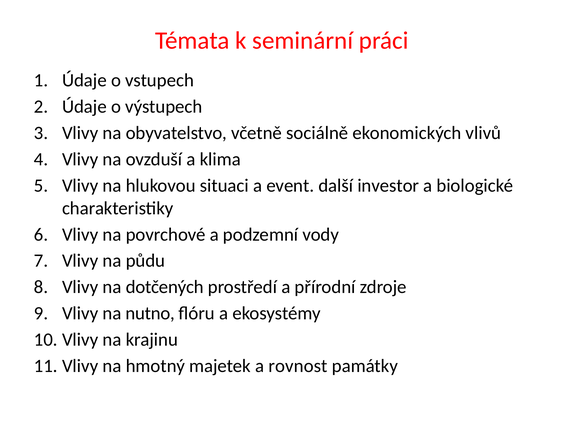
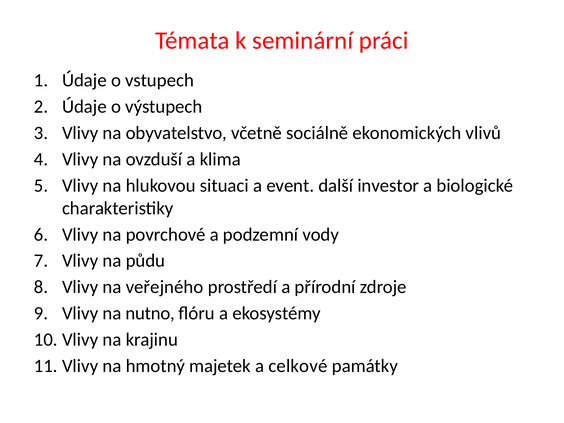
dotčených: dotčených -> veřejného
rovnost: rovnost -> celkové
